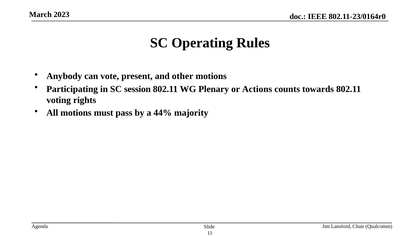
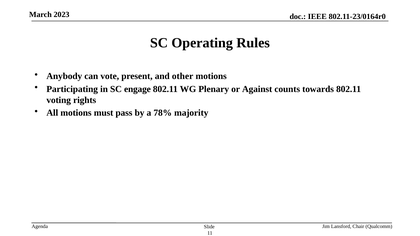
session: session -> engage
Actions: Actions -> Against
44%: 44% -> 78%
